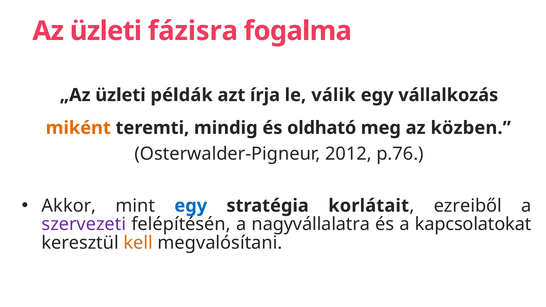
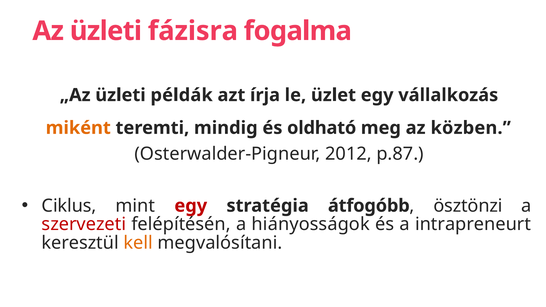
válik: válik -> üzlet
p.76: p.76 -> p.87
Akkor: Akkor -> Ciklus
egy at (191, 206) colour: blue -> red
korlátait: korlátait -> átfogóbb
ezreiből: ezreiből -> ösztönzi
szervezeti colour: purple -> red
nagyvállalatra: nagyvállalatra -> hiányosságok
kapcsolatokat: kapcsolatokat -> intrapreneurt
